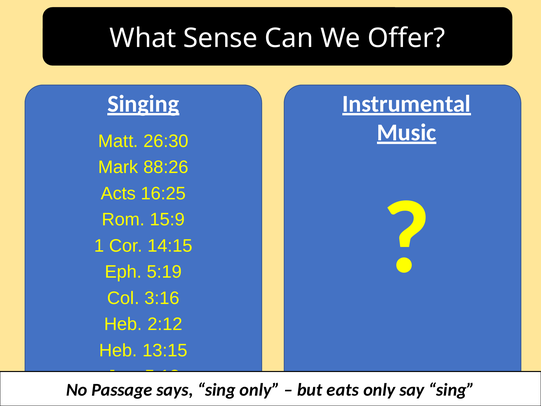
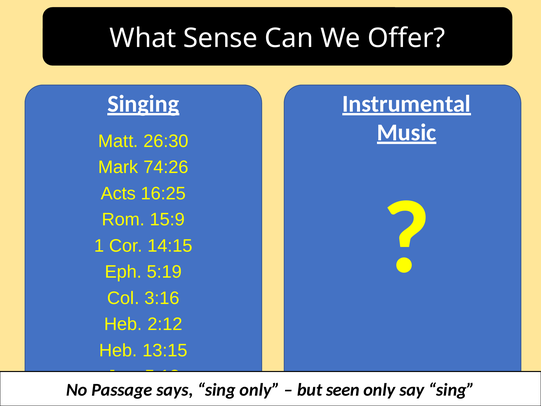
88:26: 88:26 -> 74:26
eats: eats -> seen
